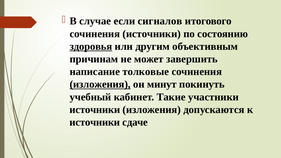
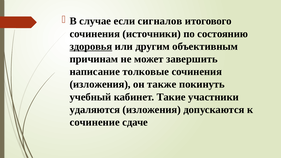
изложения at (100, 84) underline: present -> none
минут: минут -> также
источники at (95, 110): источники -> удаляются
источники at (95, 122): источники -> сочинение
